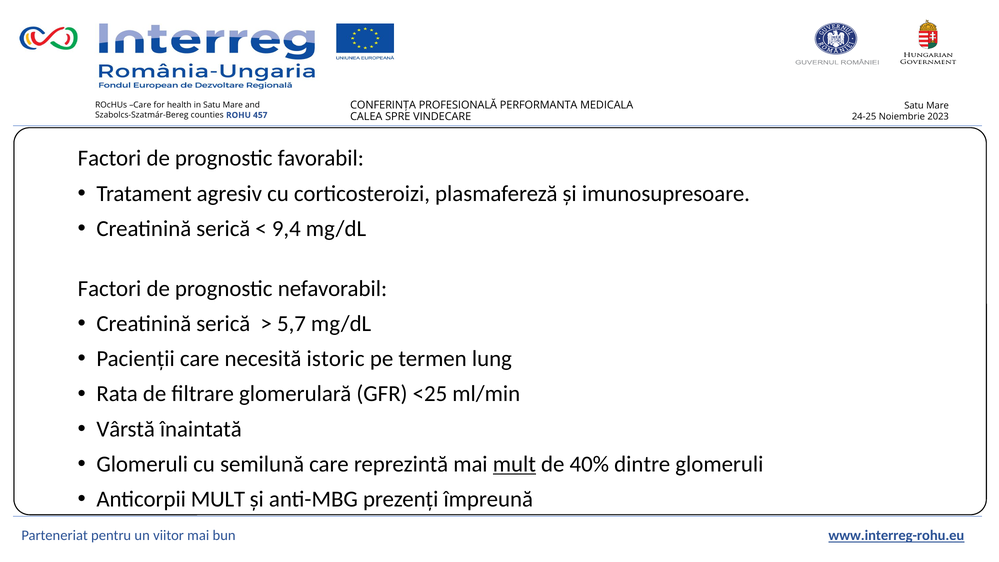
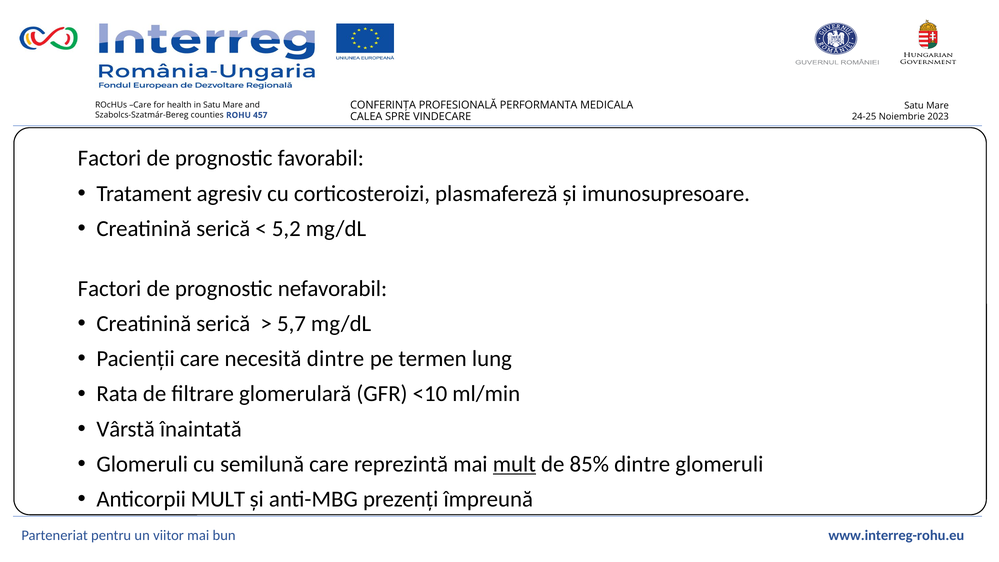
9,4: 9,4 -> 5,2
necesită istoric: istoric -> dintre
<25: <25 -> <10
40%: 40% -> 85%
www.interreg-rohu.eu underline: present -> none
